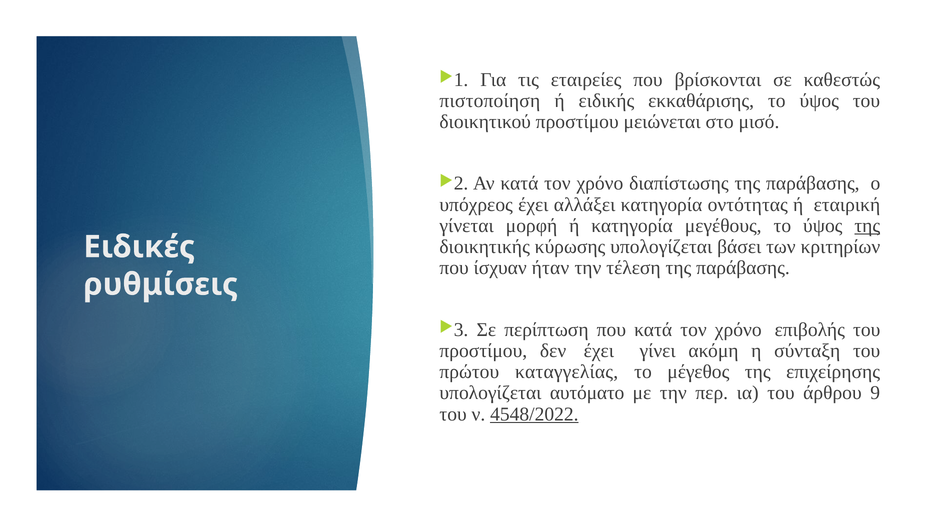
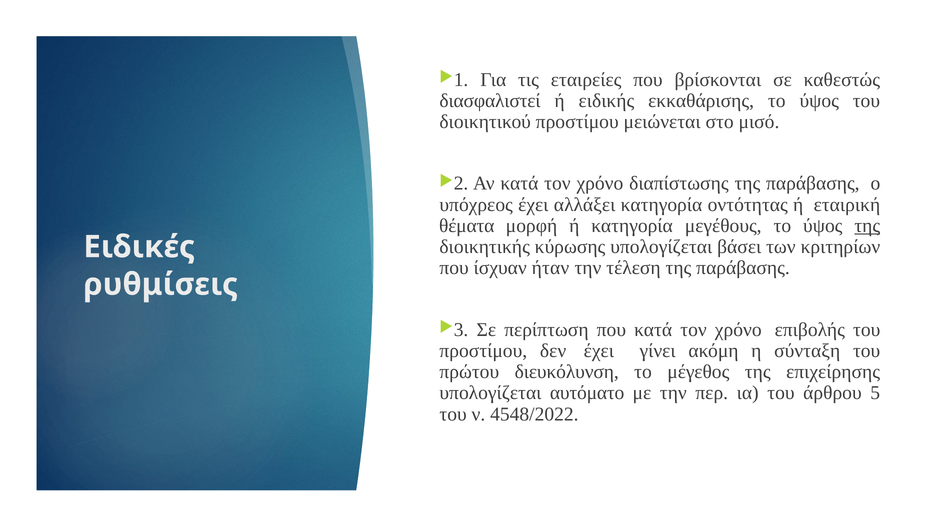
πιστοποίηση: πιστοποίηση -> διασφαλιστεί
γίνεται: γίνεται -> θέματα
καταγγελίας: καταγγελίας -> διευκόλυνση
9: 9 -> 5
4548/2022 underline: present -> none
